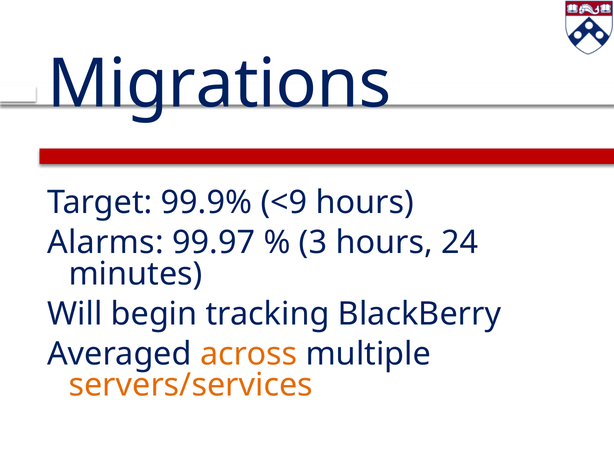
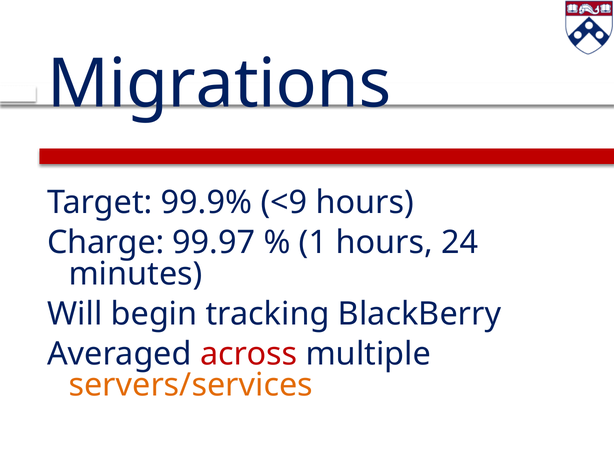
Alarms: Alarms -> Charge
3: 3 -> 1
across colour: orange -> red
